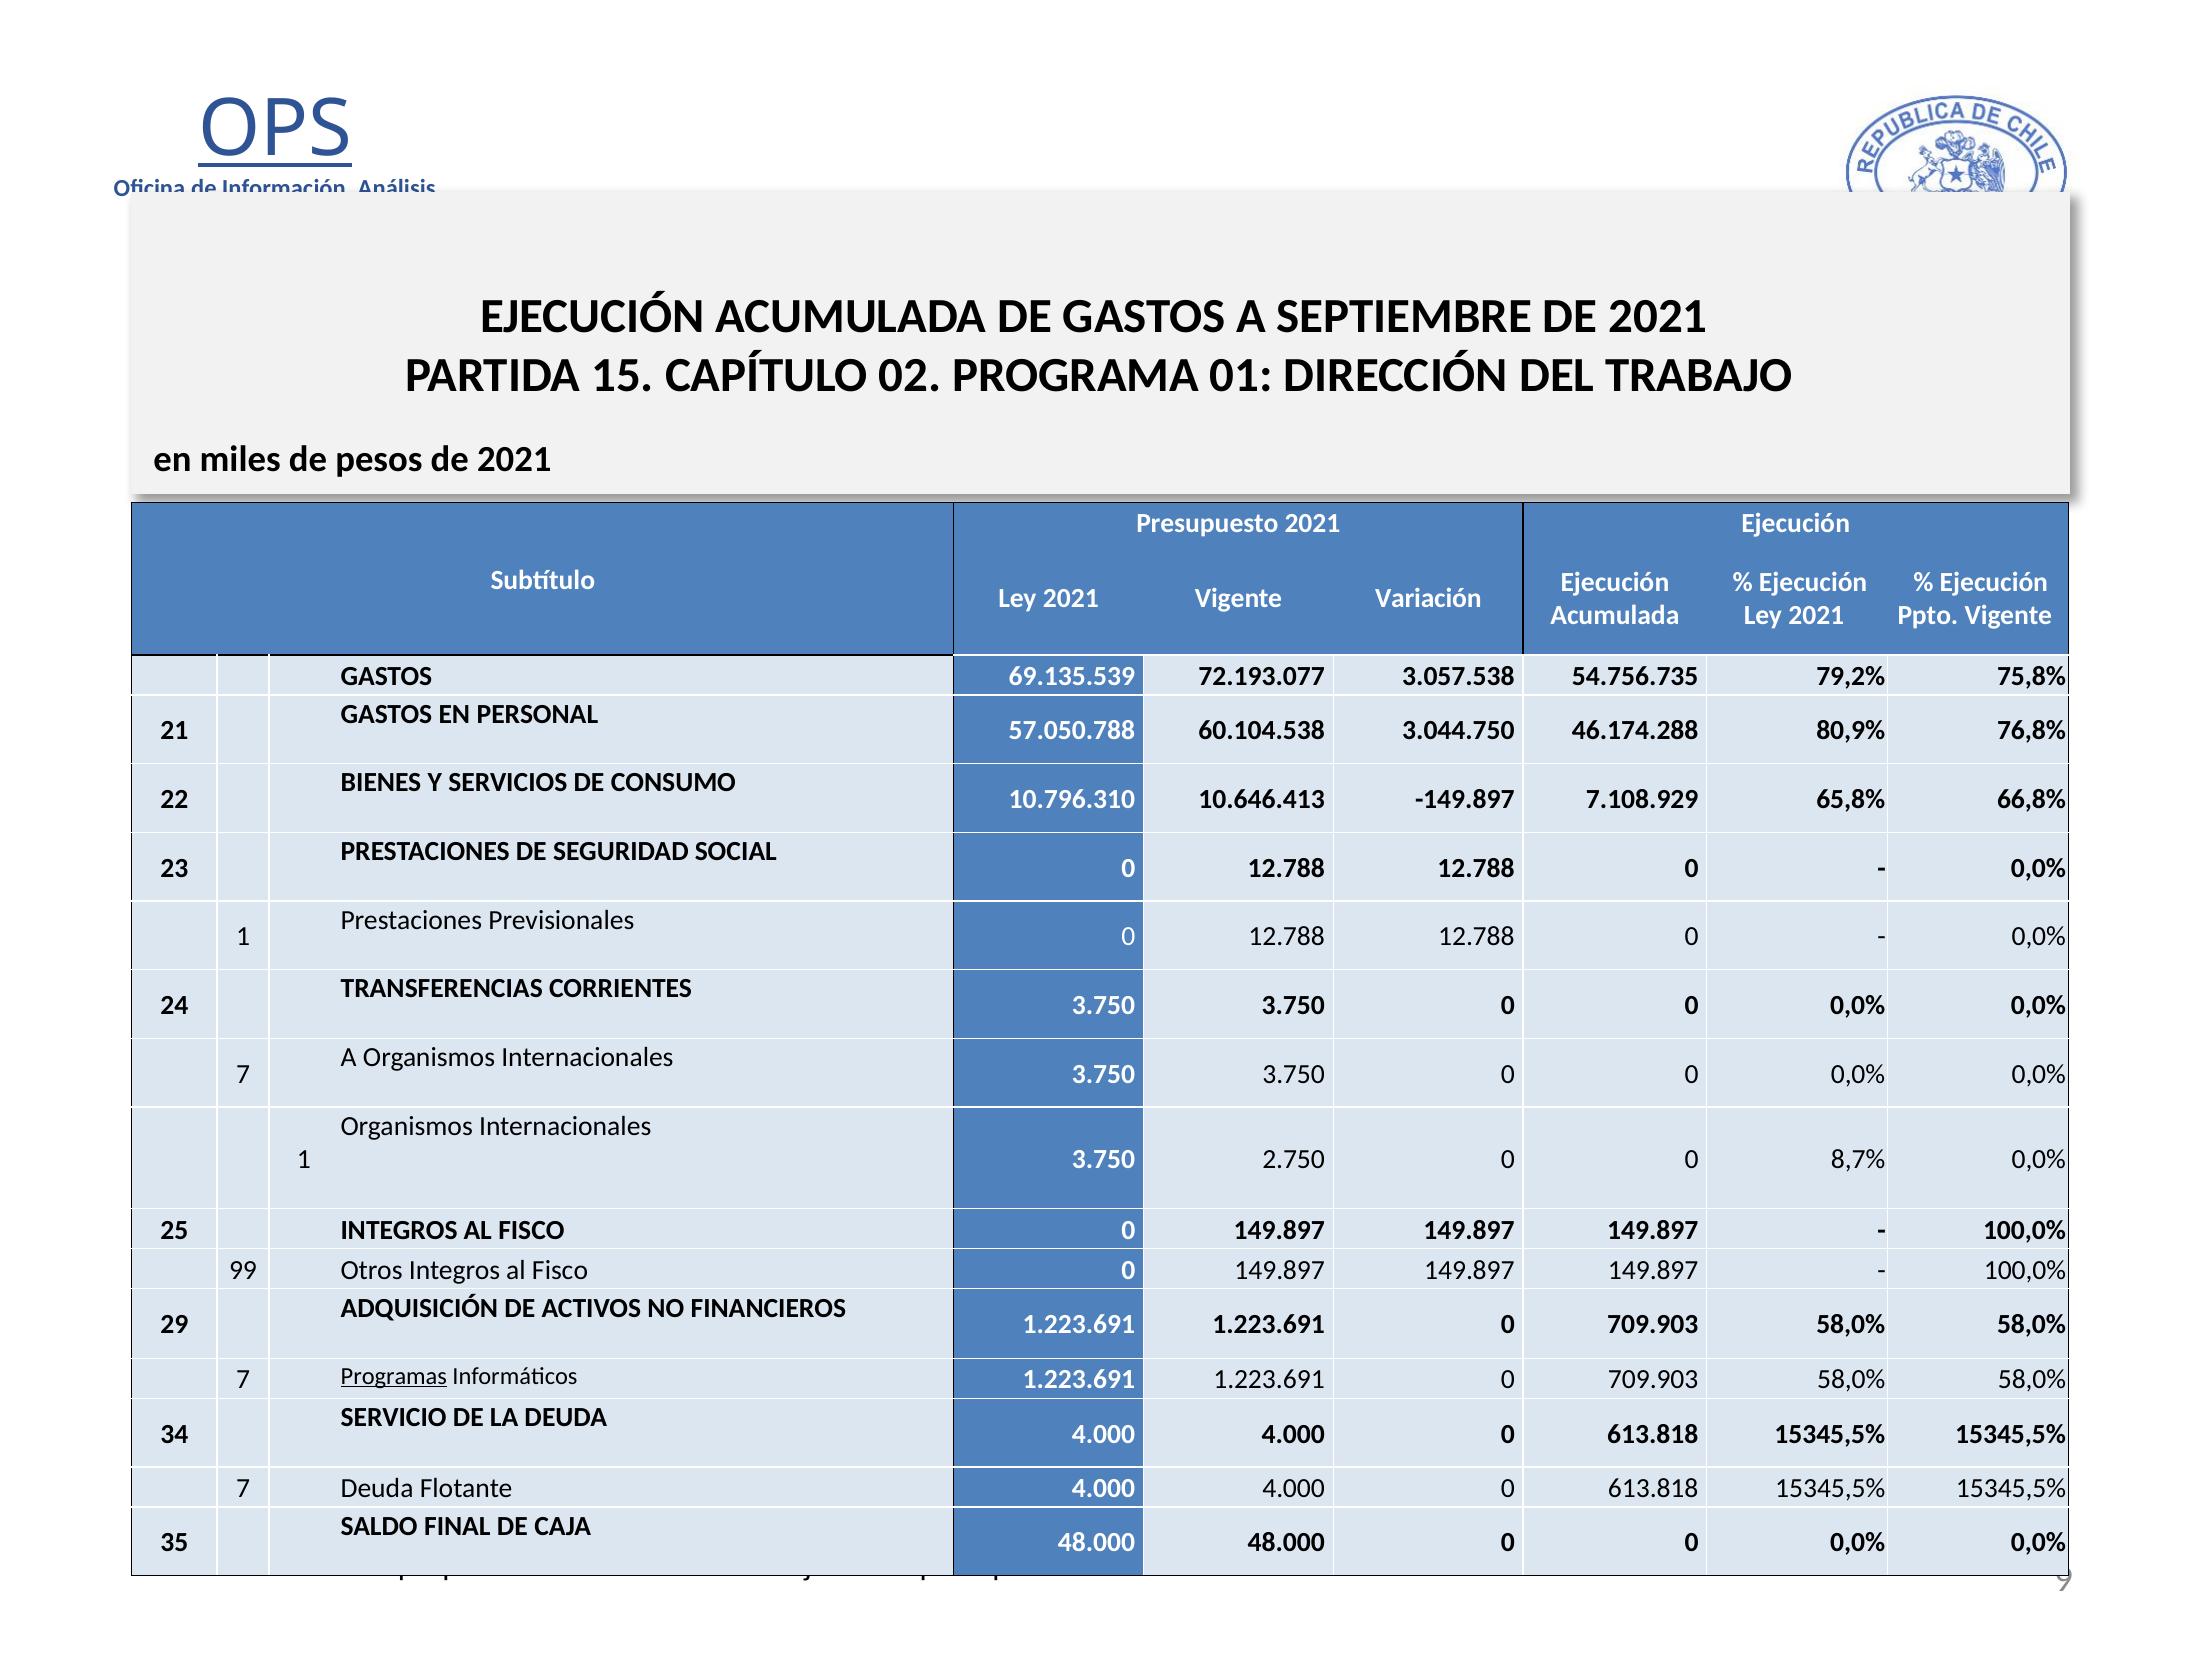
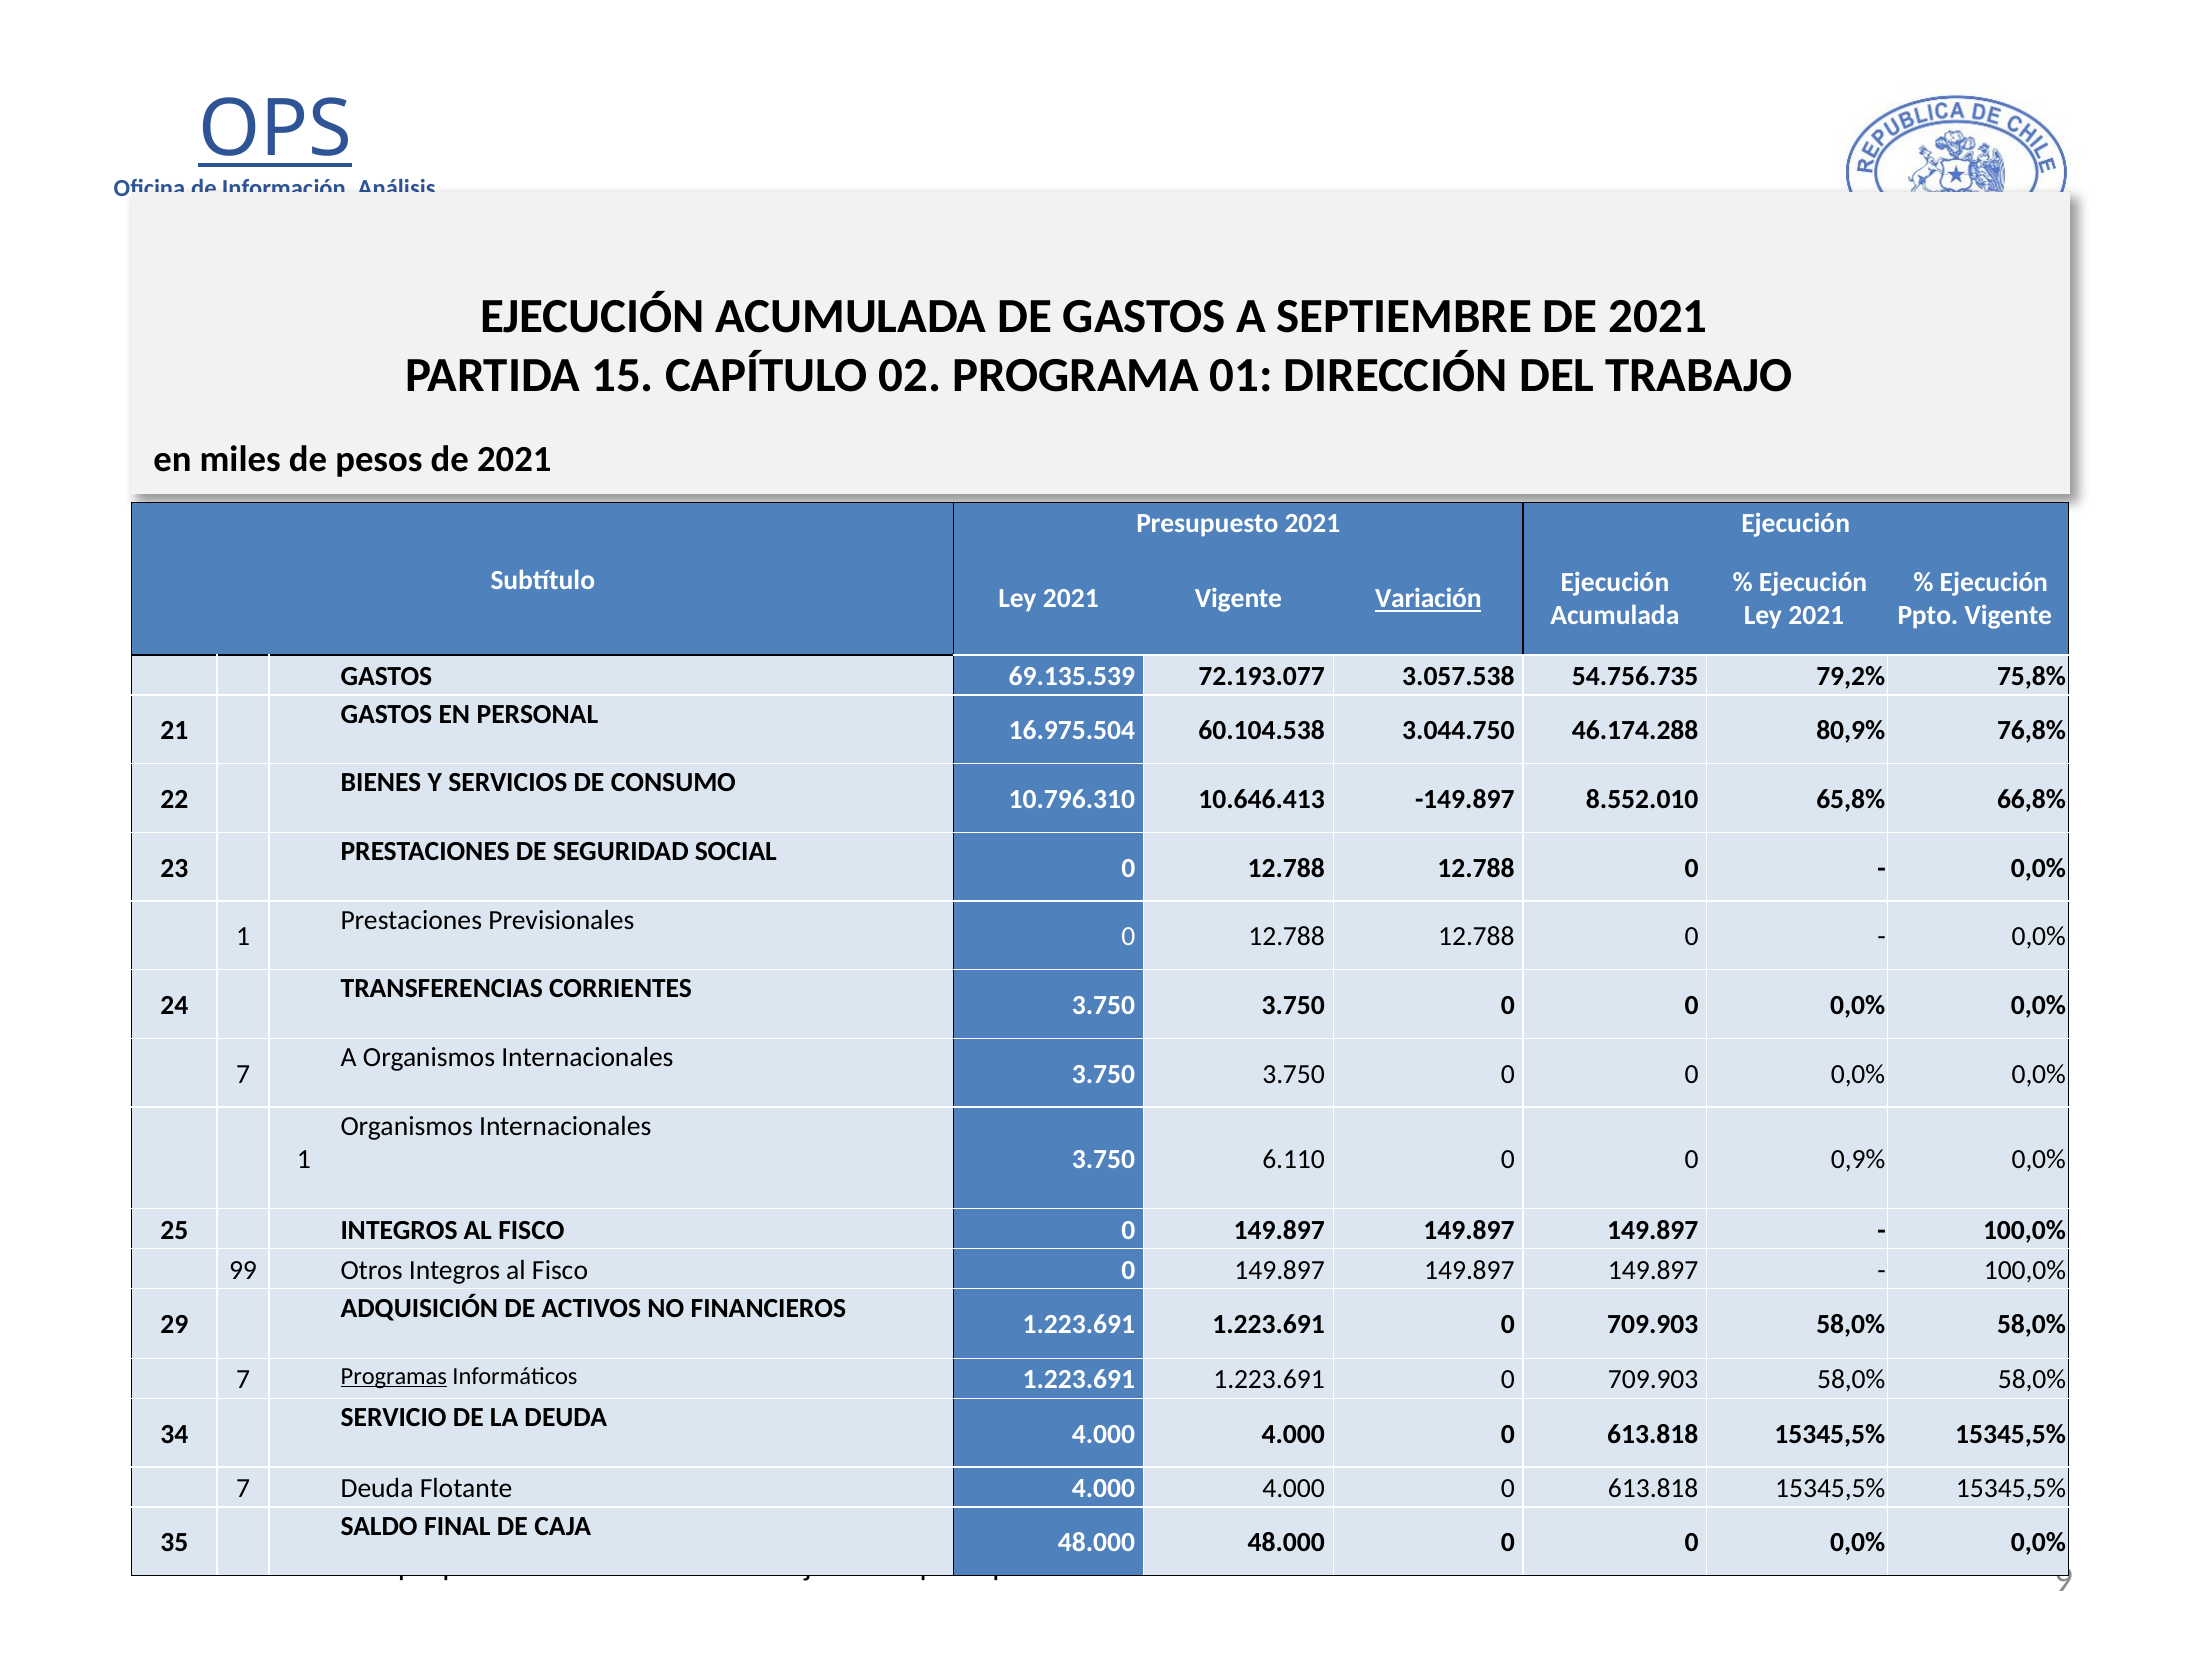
Variación underline: none -> present
57.050.788: 57.050.788 -> 16.975.504
7.108.929: 7.108.929 -> 8.552.010
2.750: 2.750 -> 6.110
8,7%: 8,7% -> 0,9%
